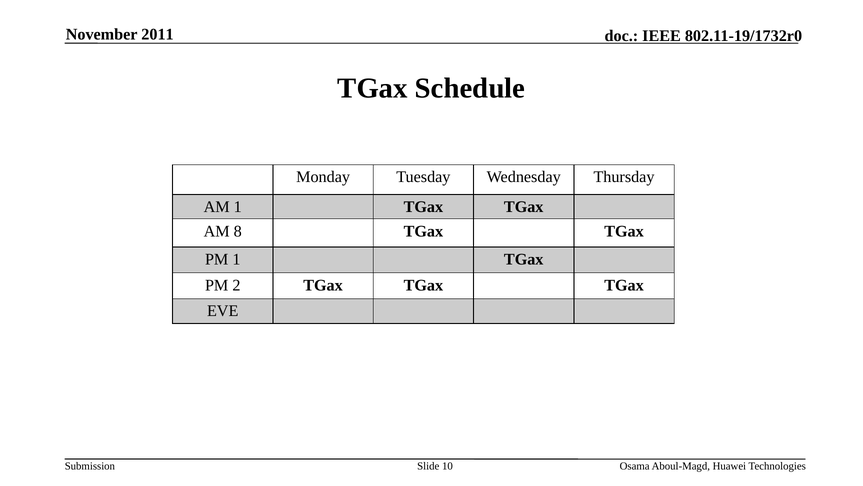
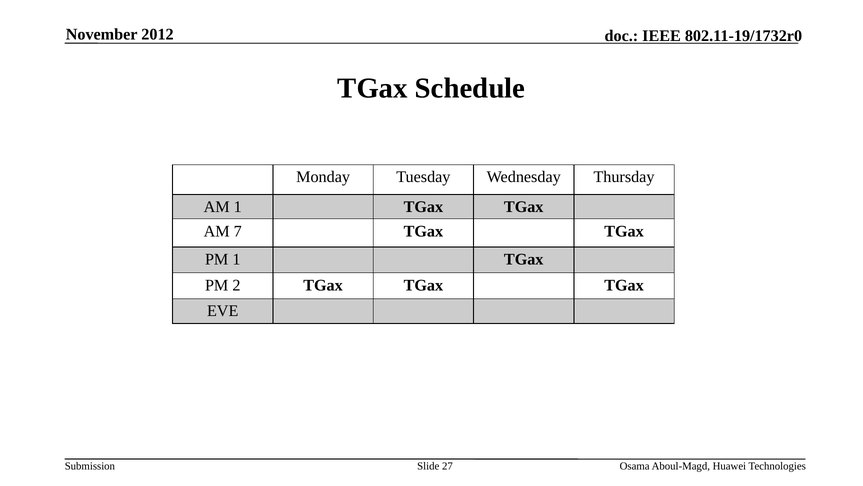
2011: 2011 -> 2012
8: 8 -> 7
10: 10 -> 27
